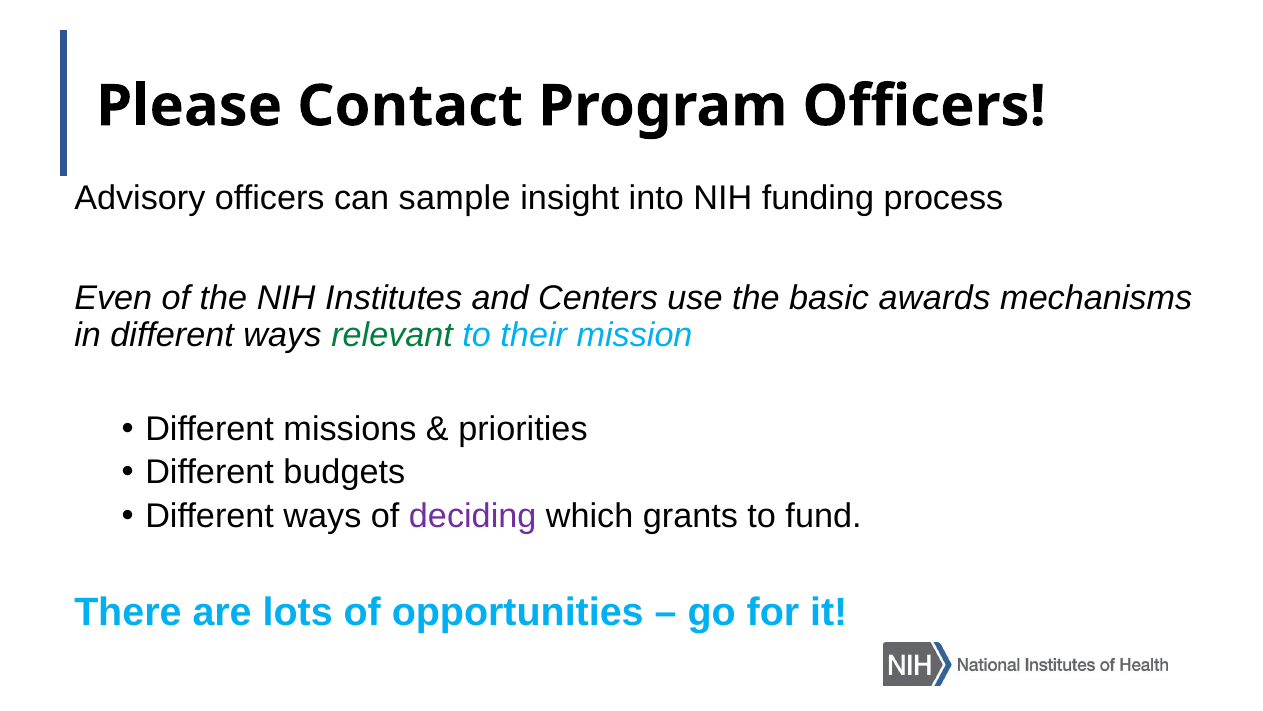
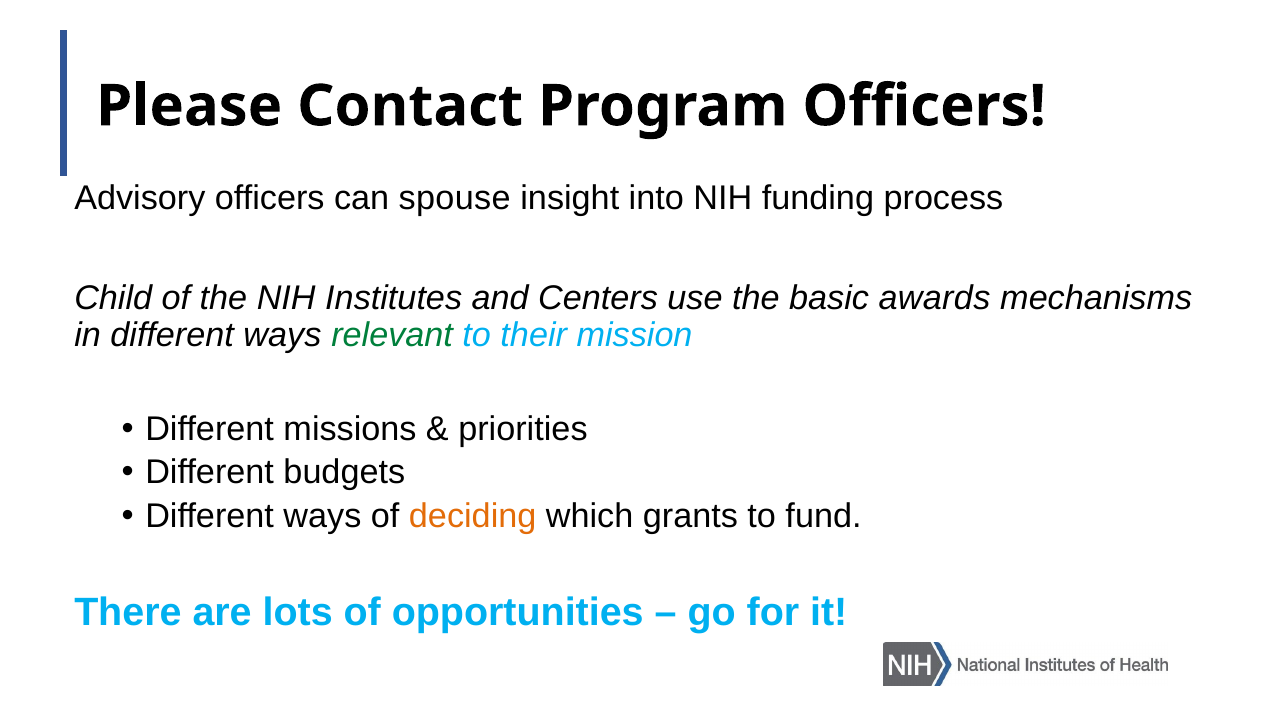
sample: sample -> spouse
Even: Even -> Child
deciding colour: purple -> orange
